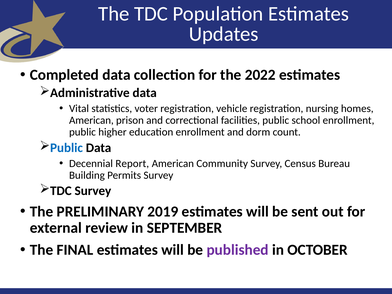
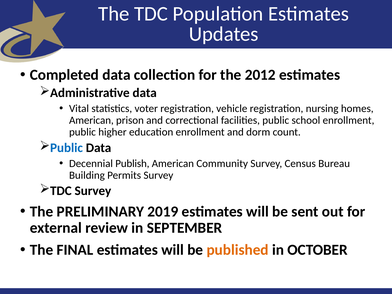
2022: 2022 -> 2012
Report: Report -> Publish
published colour: purple -> orange
